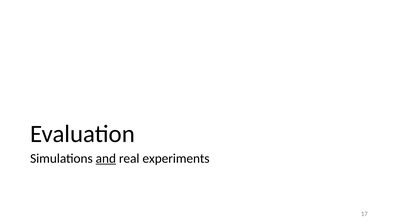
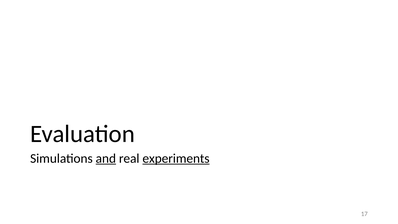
experiments underline: none -> present
